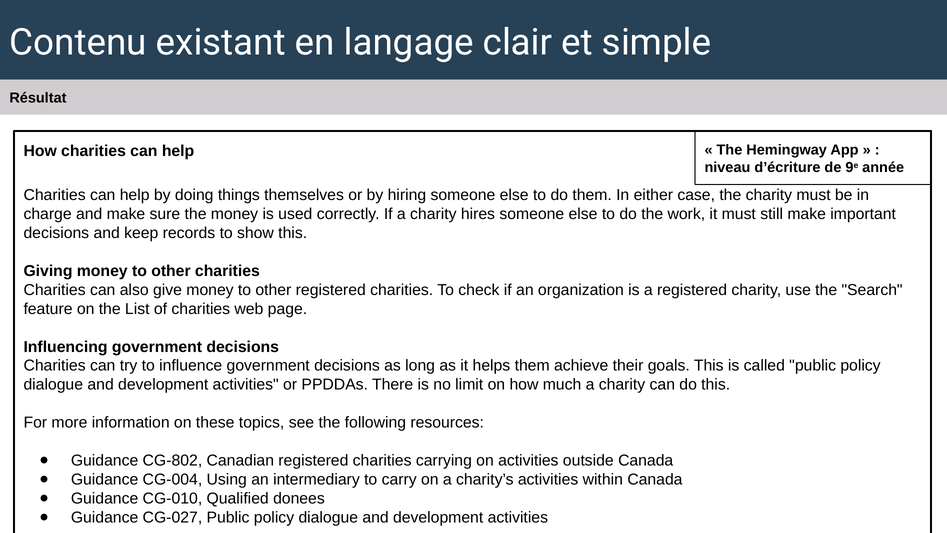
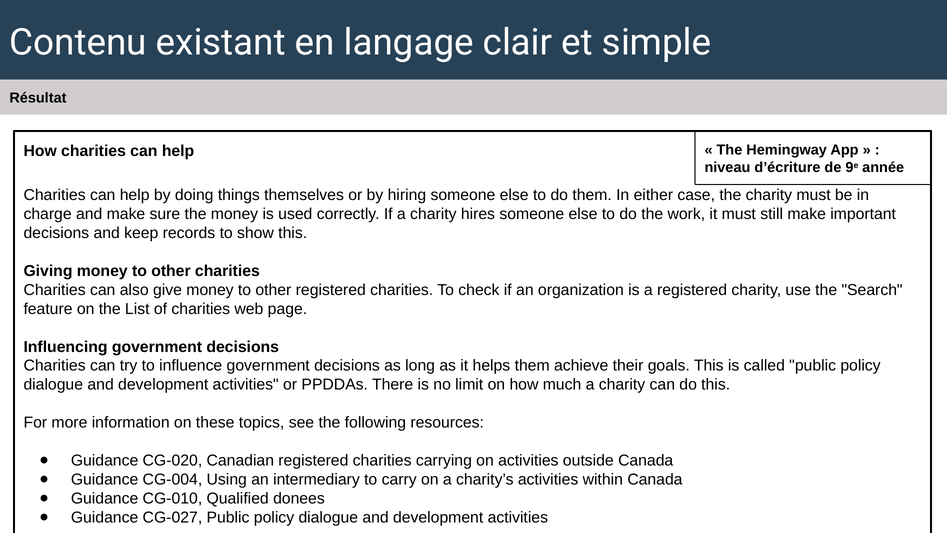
CG-802: CG-802 -> CG-020
